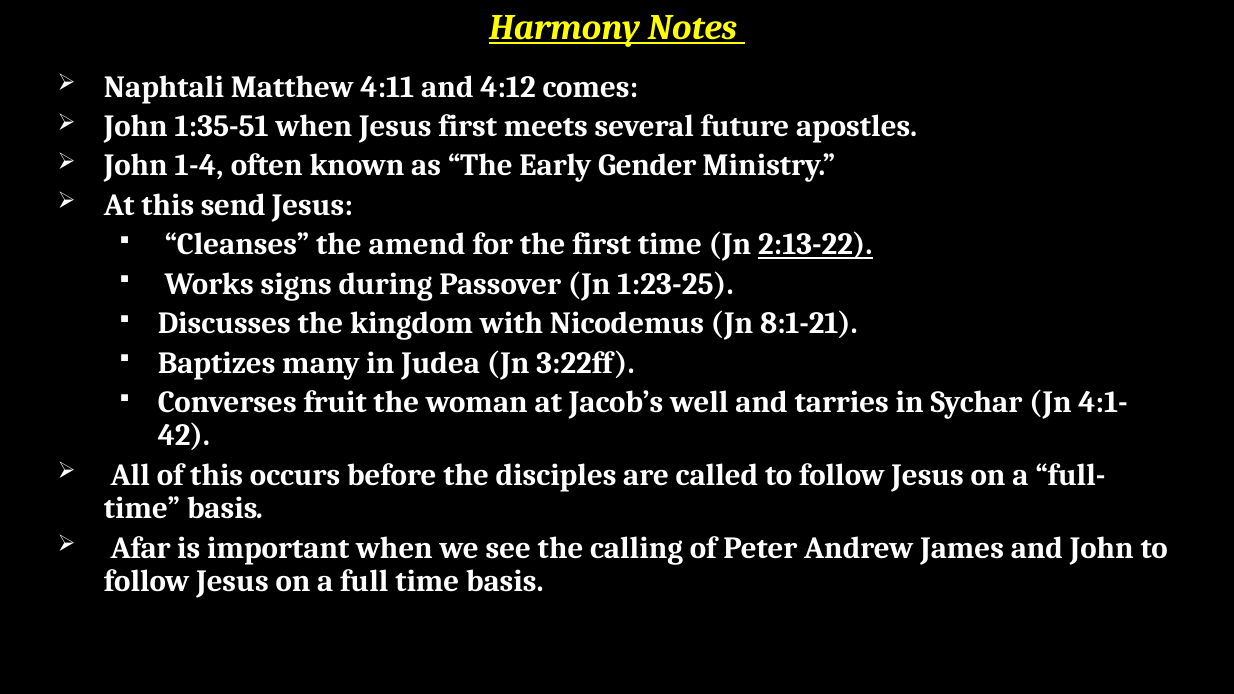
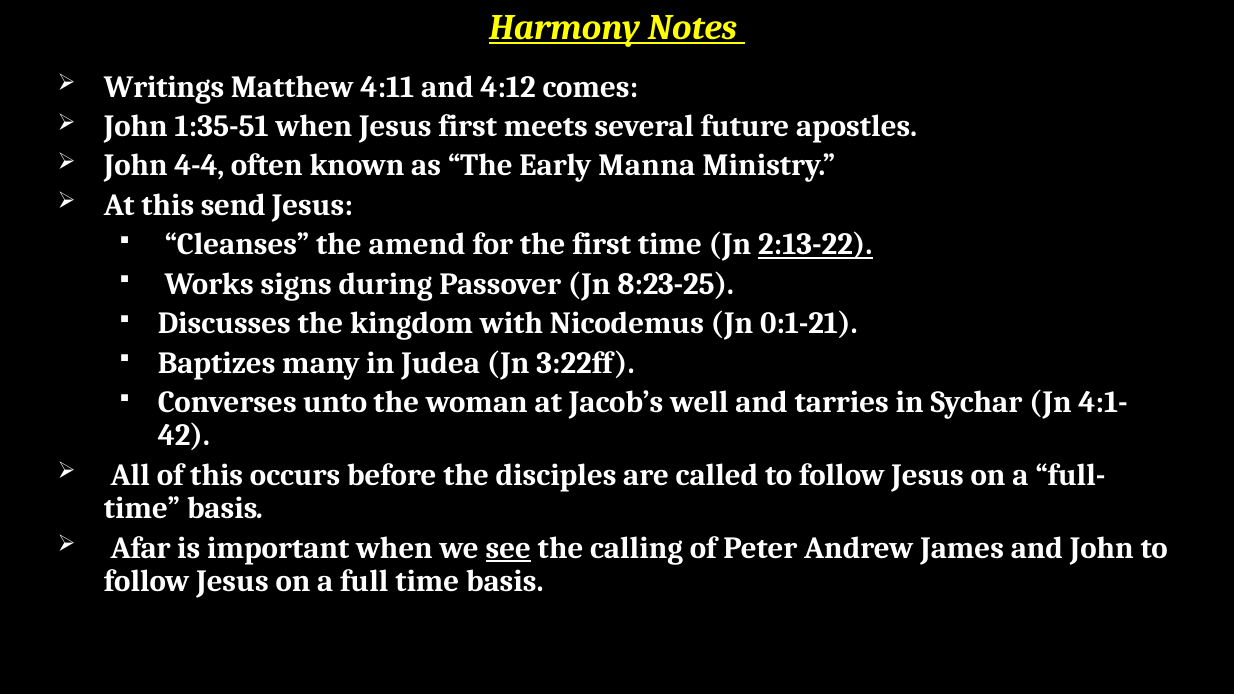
Naphtali: Naphtali -> Writings
1-4: 1-4 -> 4-4
Gender: Gender -> Manna
1:23-25: 1:23-25 -> 8:23-25
8:1-21: 8:1-21 -> 0:1-21
fruit: fruit -> unto
see underline: none -> present
